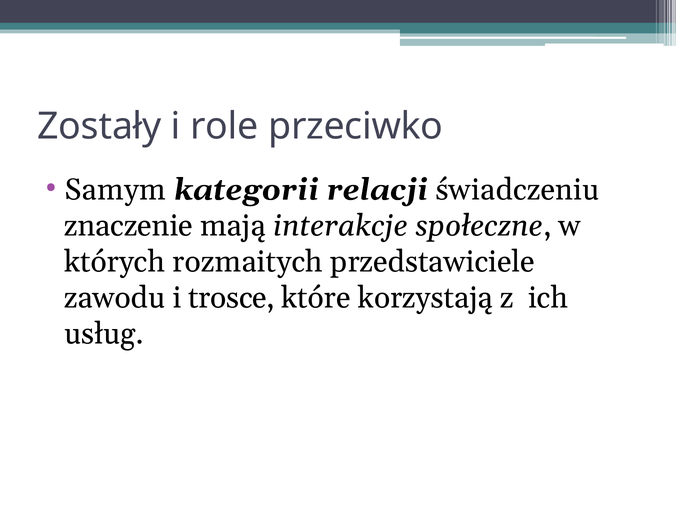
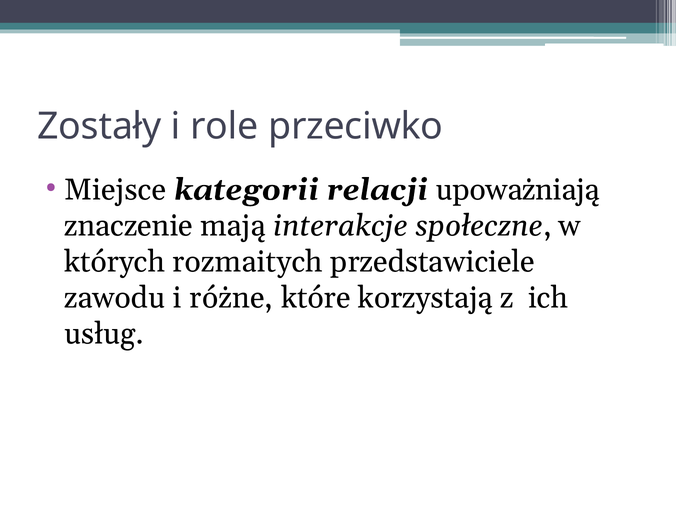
Samym: Samym -> Miejsce
świadczeniu: świadczeniu -> upoważniają
trosce: trosce -> różne
